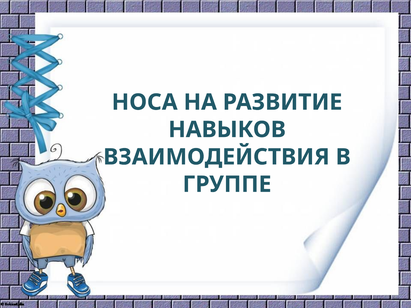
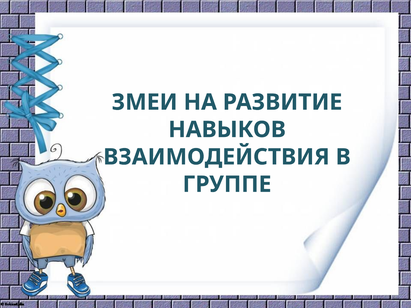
НОСА: НОСА -> ЗМЕИ
